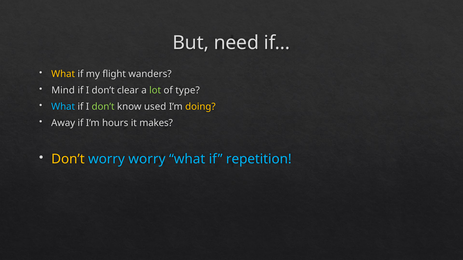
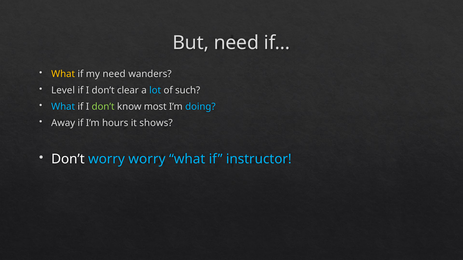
my flight: flight -> need
Mind: Mind -> Level
lot colour: light green -> light blue
type: type -> such
used: used -> most
doing colour: yellow -> light blue
makes: makes -> shows
Don’t at (68, 159) colour: yellow -> white
repetition: repetition -> instructor
